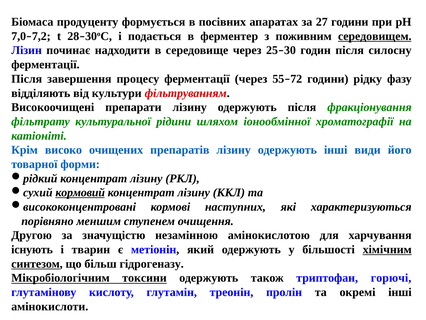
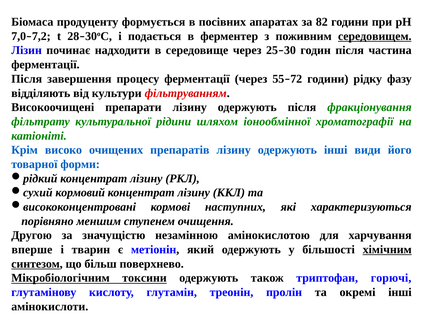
27: 27 -> 82
силосну: силосну -> частина
кормовий underline: present -> none
існують: існують -> вперше
гідрогеназу: гідрогеназу -> поверхнево
